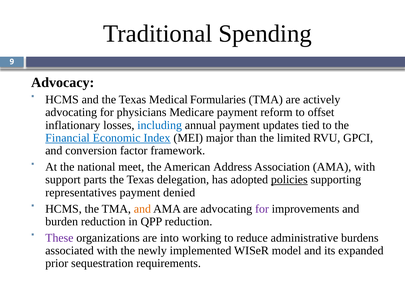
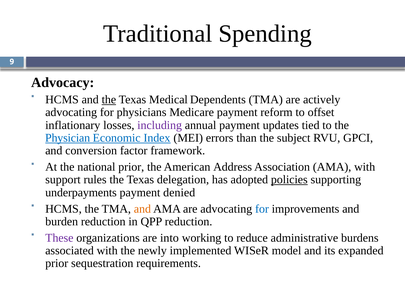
the at (109, 100) underline: none -> present
Formularies: Formularies -> Dependents
including colour: blue -> purple
Financial: Financial -> Physician
major: major -> errors
limited: limited -> subject
national meet: meet -> prior
parts: parts -> rules
representatives: representatives -> underpayments
for at (262, 209) colour: purple -> blue
